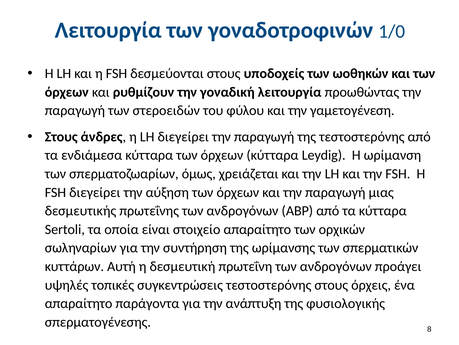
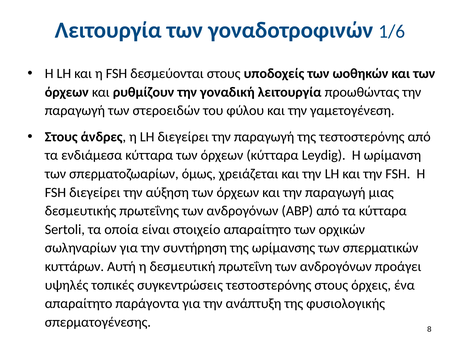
1/0: 1/0 -> 1/6
